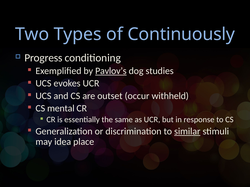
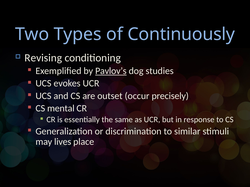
Progress: Progress -> Revising
withheld: withheld -> precisely
similar underline: present -> none
idea: idea -> lives
